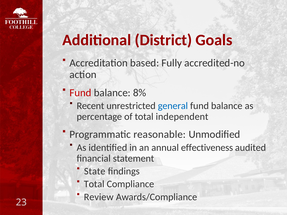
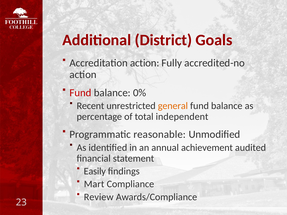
Accreditation based: based -> action
8%: 8% -> 0%
general colour: blue -> orange
effectiveness: effectiveness -> achievement
State: State -> Easily
Total at (94, 184): Total -> Mart
